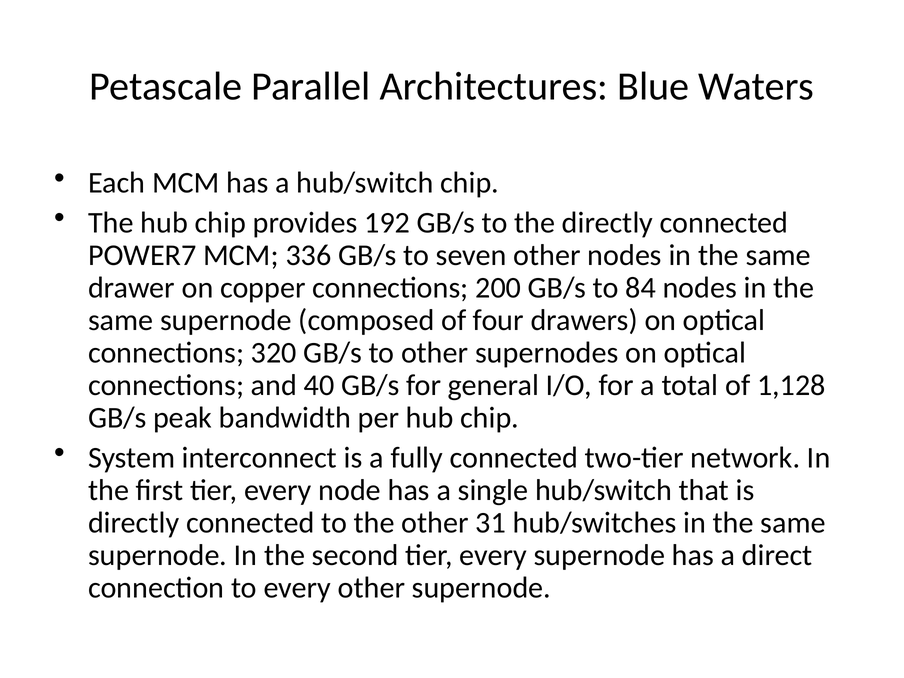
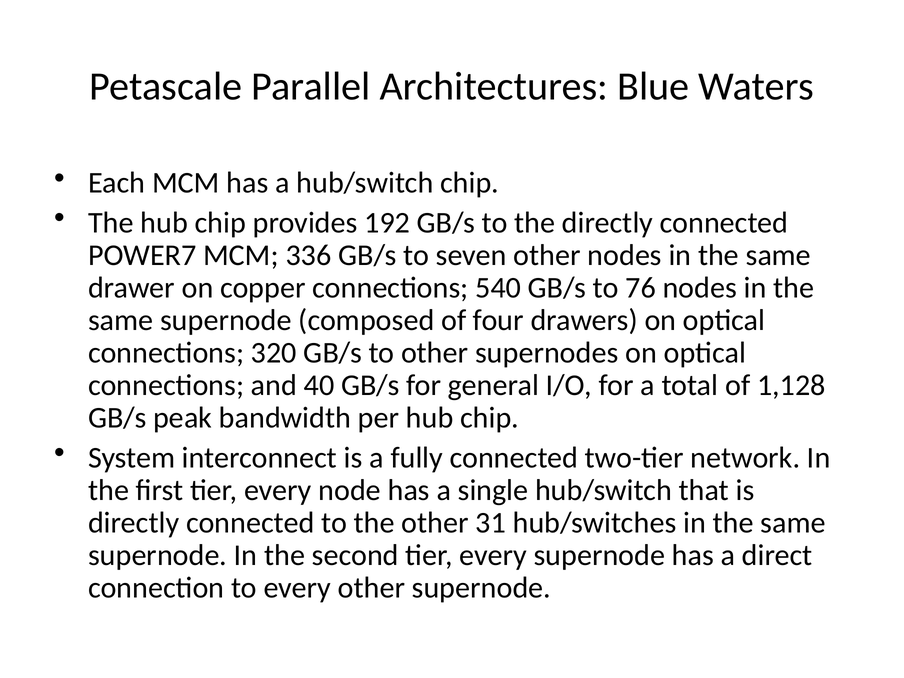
200: 200 -> 540
84: 84 -> 76
